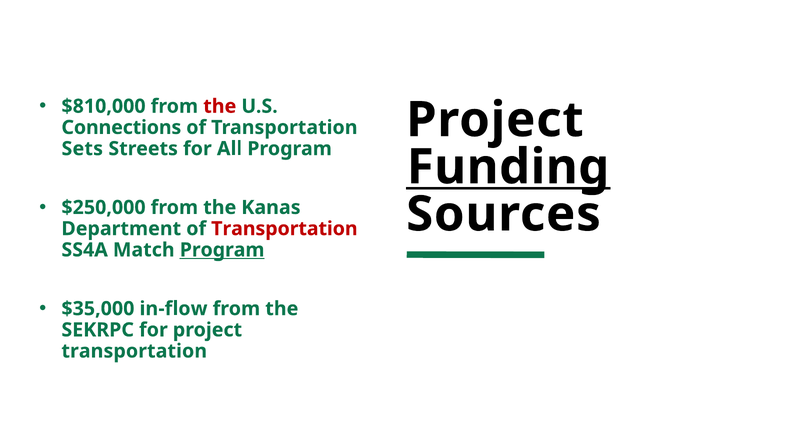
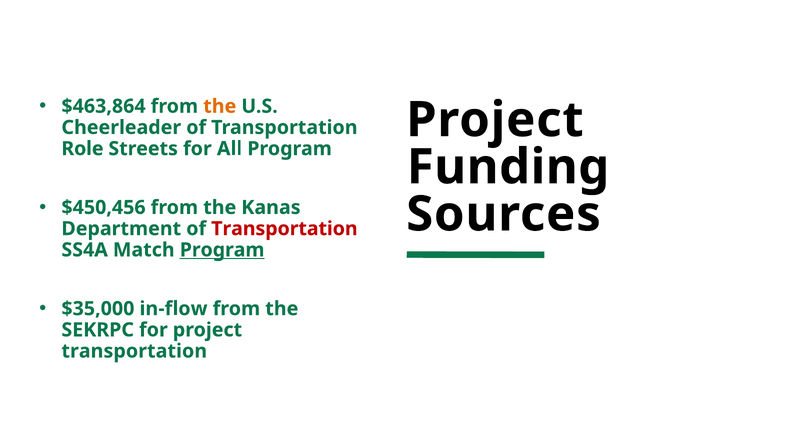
$810,000: $810,000 -> $463,864
the at (220, 106) colour: red -> orange
Connections: Connections -> Cheerleader
Sets: Sets -> Role
Funding underline: present -> none
$250,000: $250,000 -> $450,456
